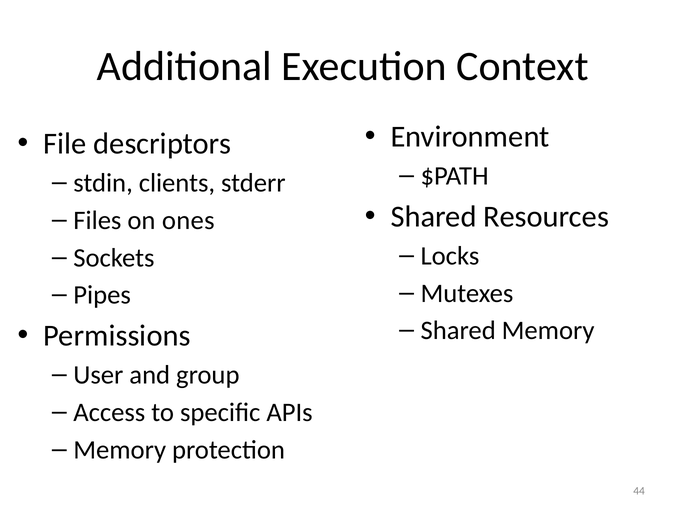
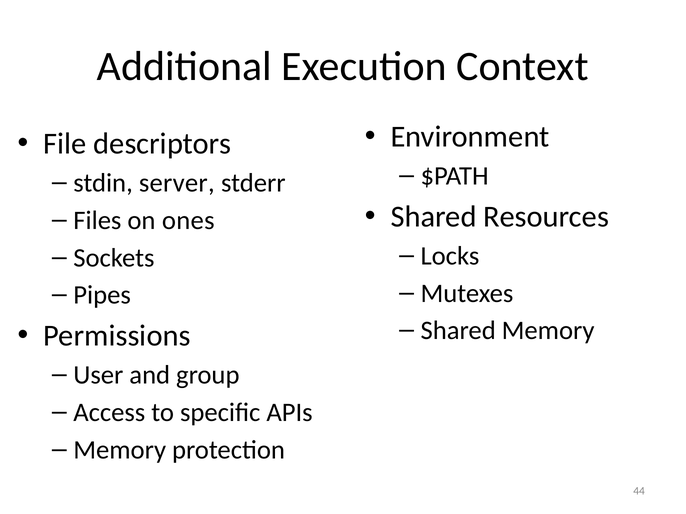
clients: clients -> server
